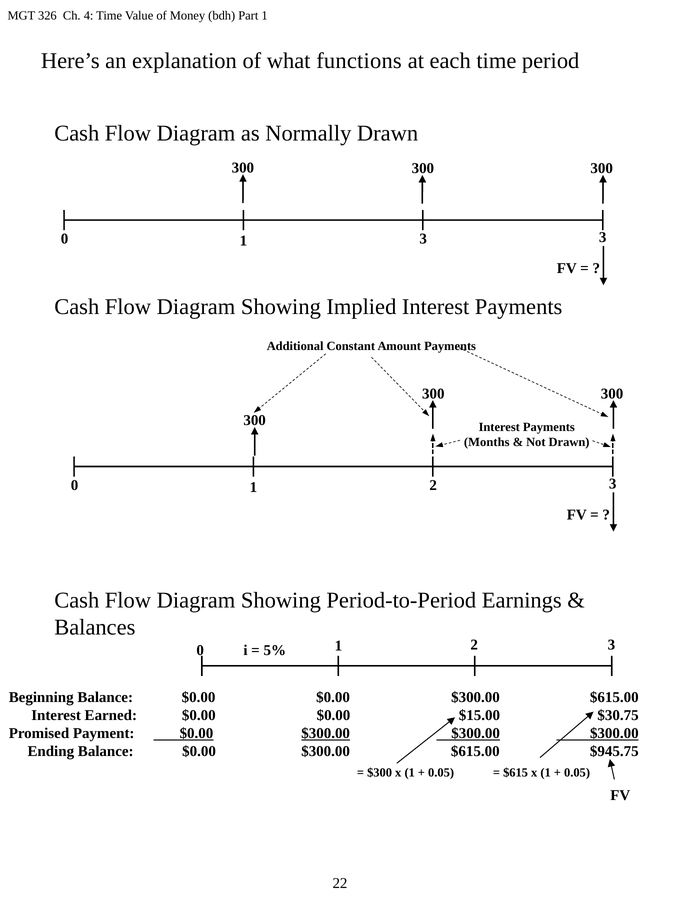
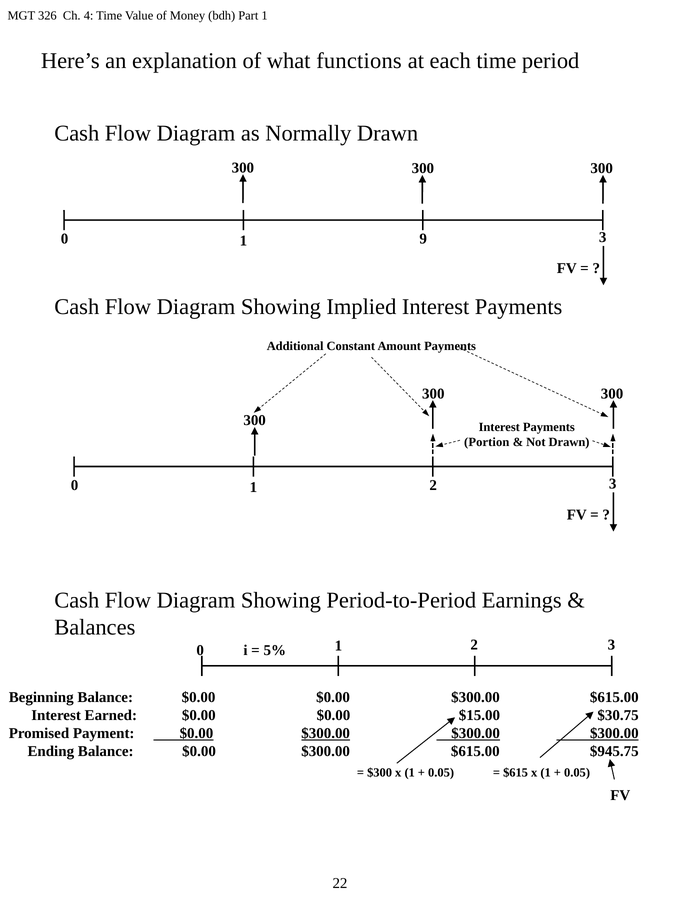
1 3: 3 -> 9
Months: Months -> Portion
